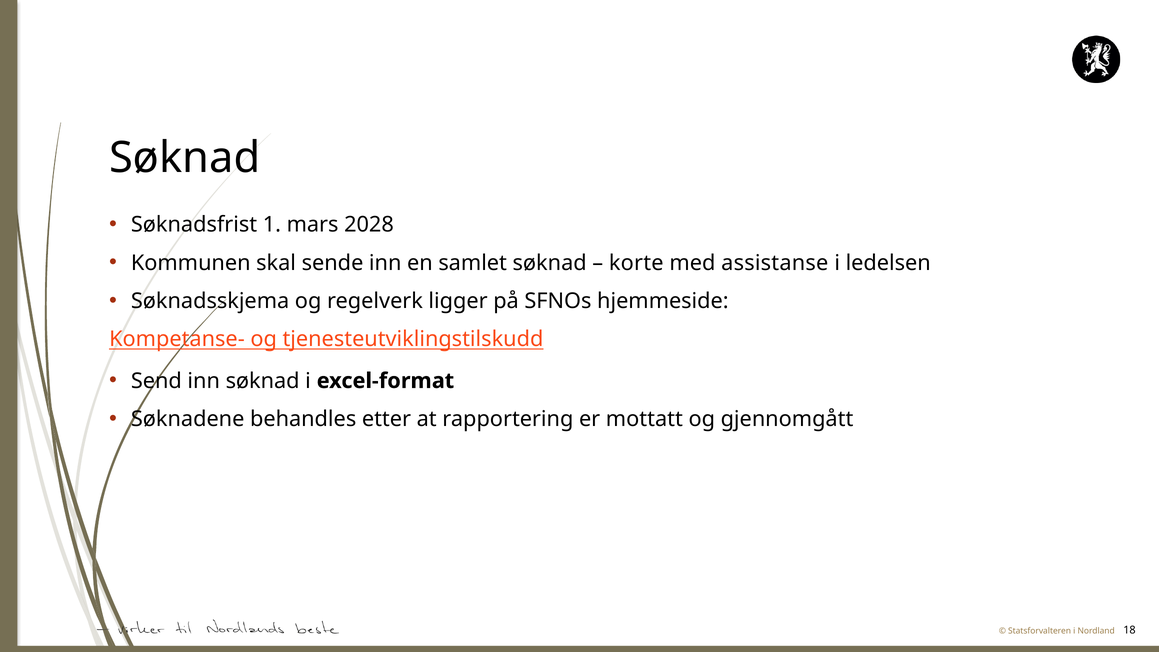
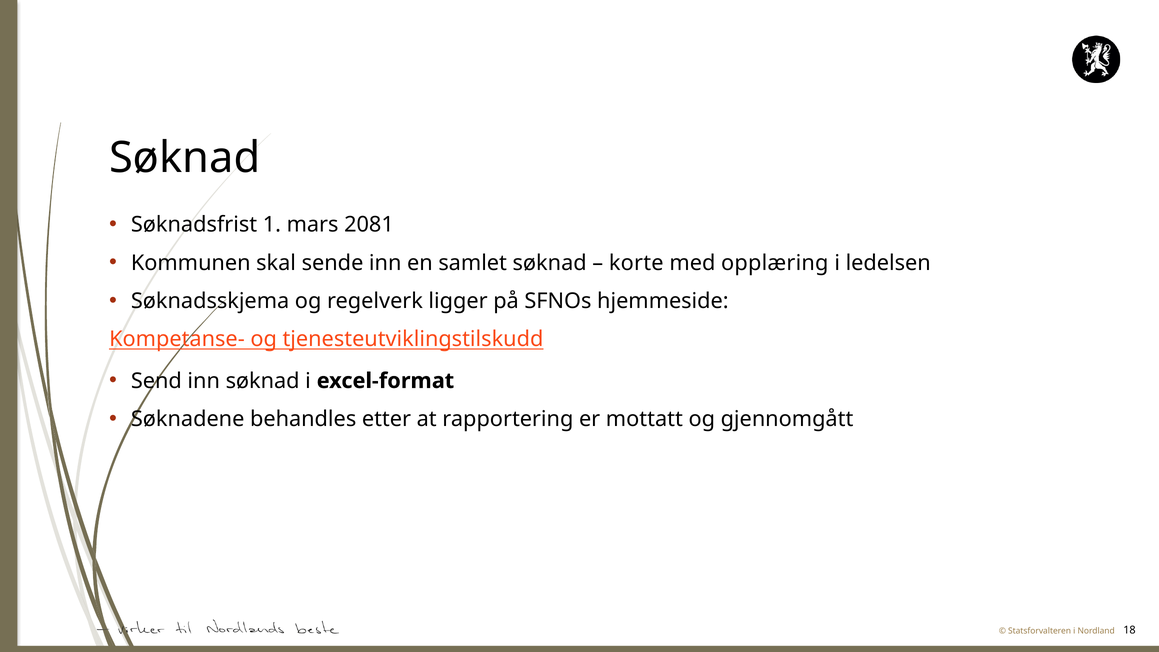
2028: 2028 -> 2081
assistanse: assistanse -> opplæring
